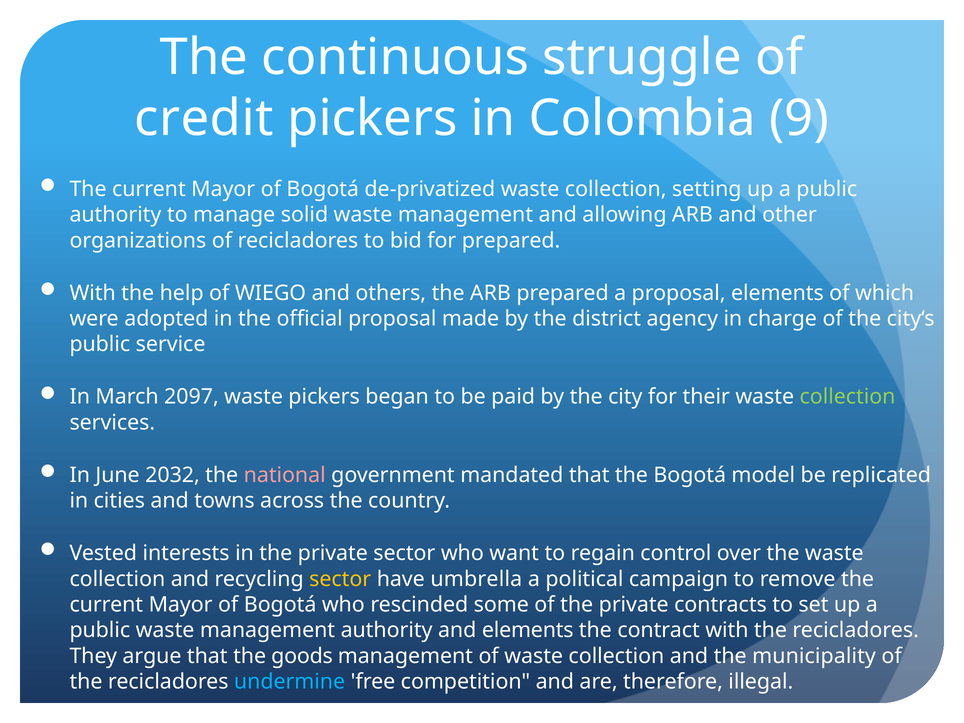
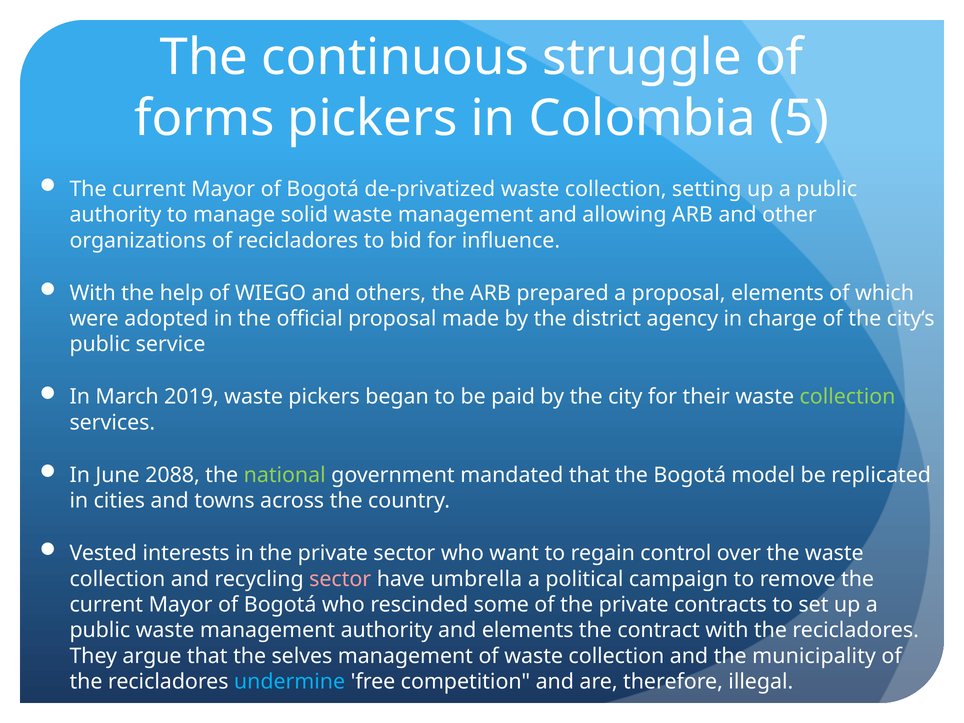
credit: credit -> forms
9: 9 -> 5
for prepared: prepared -> influence
2097: 2097 -> 2019
2032: 2032 -> 2088
national colour: pink -> light green
sector at (340, 579) colour: yellow -> pink
goods: goods -> selves
